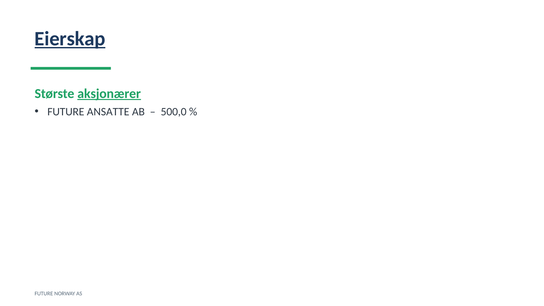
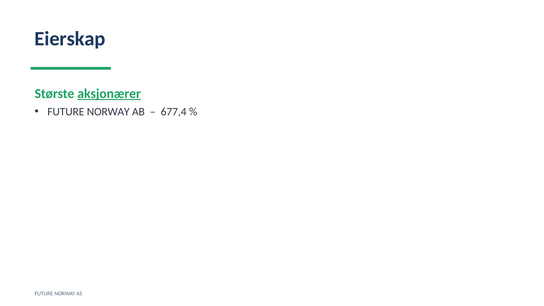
Eierskap underline: present -> none
ANSATTE at (108, 112): ANSATTE -> NORWAY
500,0: 500,0 -> 677,4
